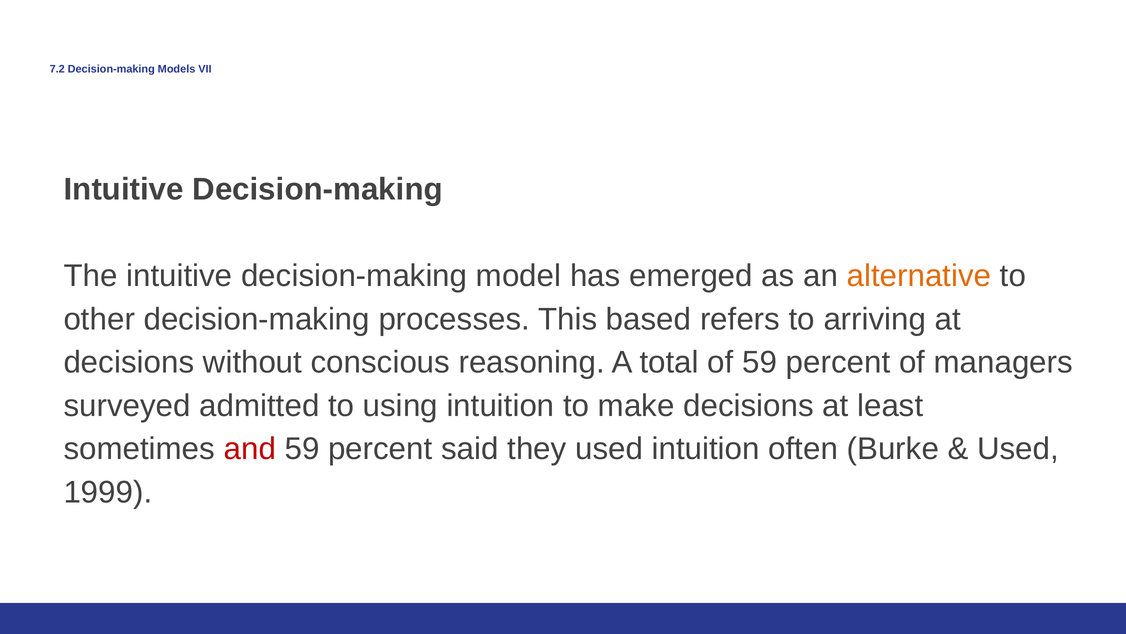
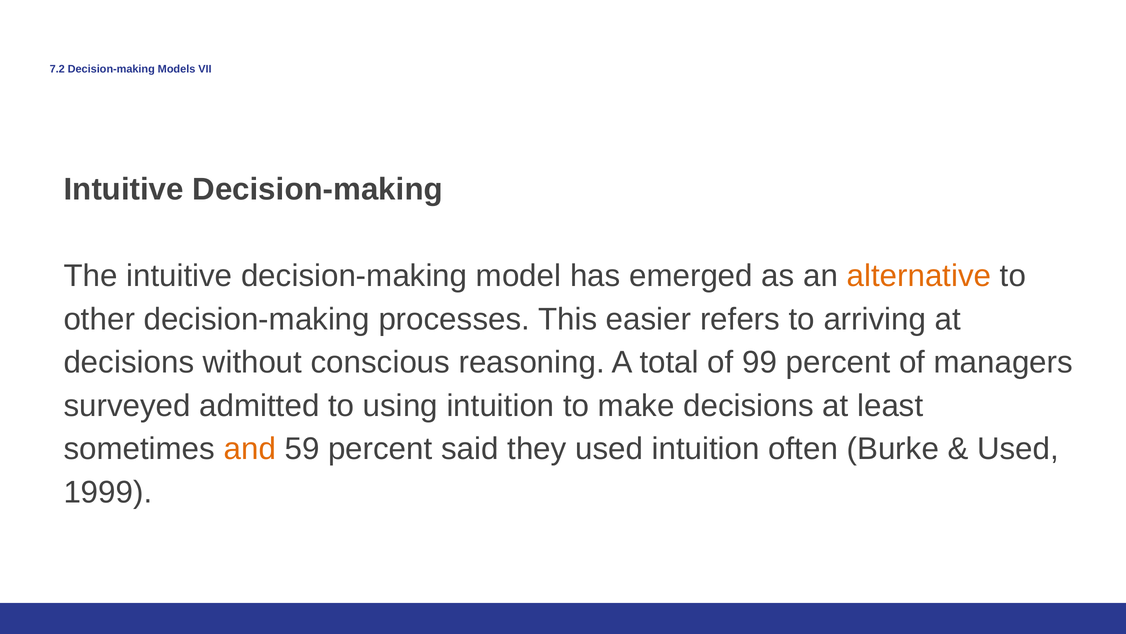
based: based -> easier
of 59: 59 -> 99
and colour: red -> orange
